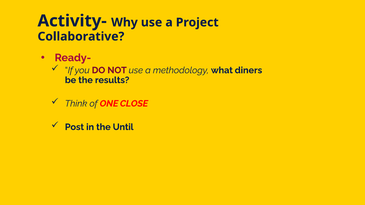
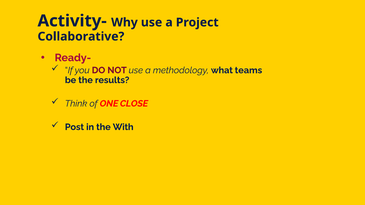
diners: diners -> teams
Until: Until -> With
